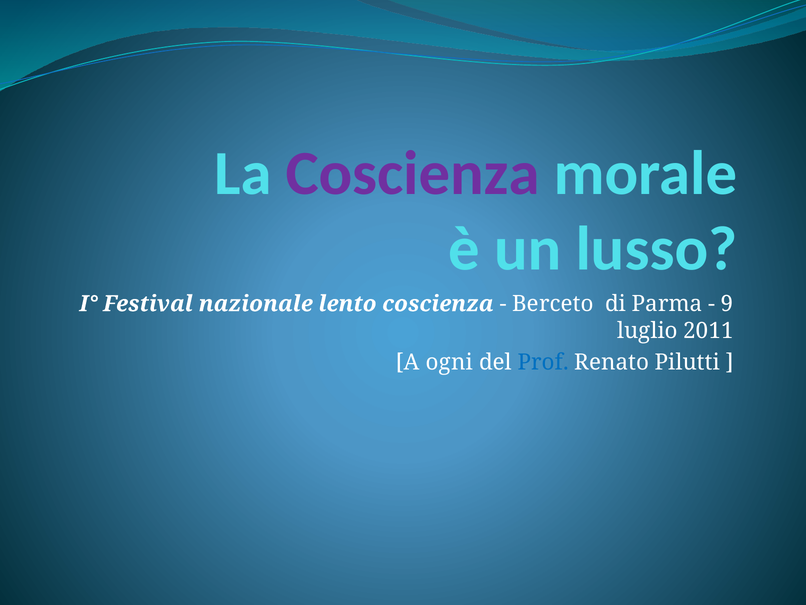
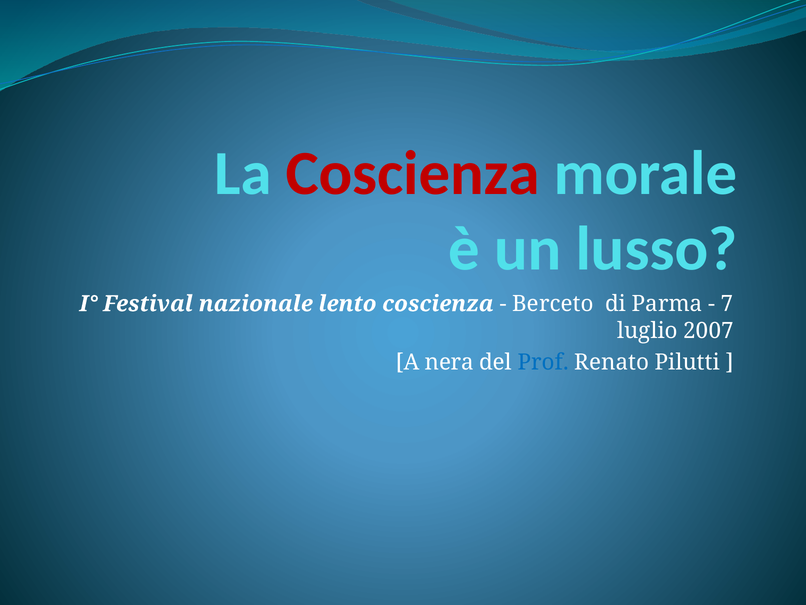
Coscienza at (413, 174) colour: purple -> red
9: 9 -> 7
2011: 2011 -> 2007
ogni: ogni -> nera
